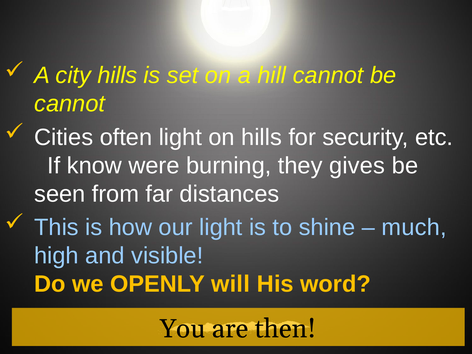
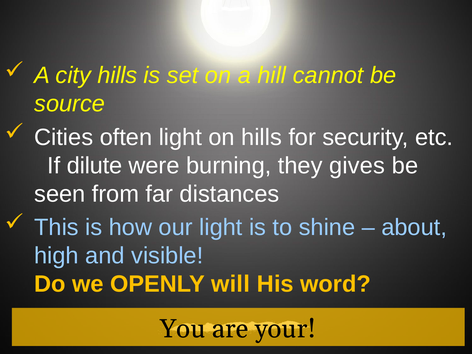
cannot at (70, 104): cannot -> source
know: know -> dilute
much: much -> about
then: then -> your
